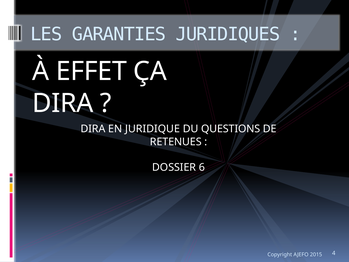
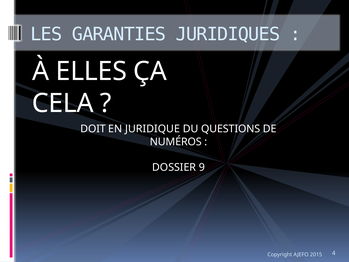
EFFET: EFFET -> ELLES
DIRA at (63, 103): DIRA -> CELA
DIRA at (93, 129): DIRA -> DOIT
RETENUES: RETENUES -> NUMÉROS
6: 6 -> 9
